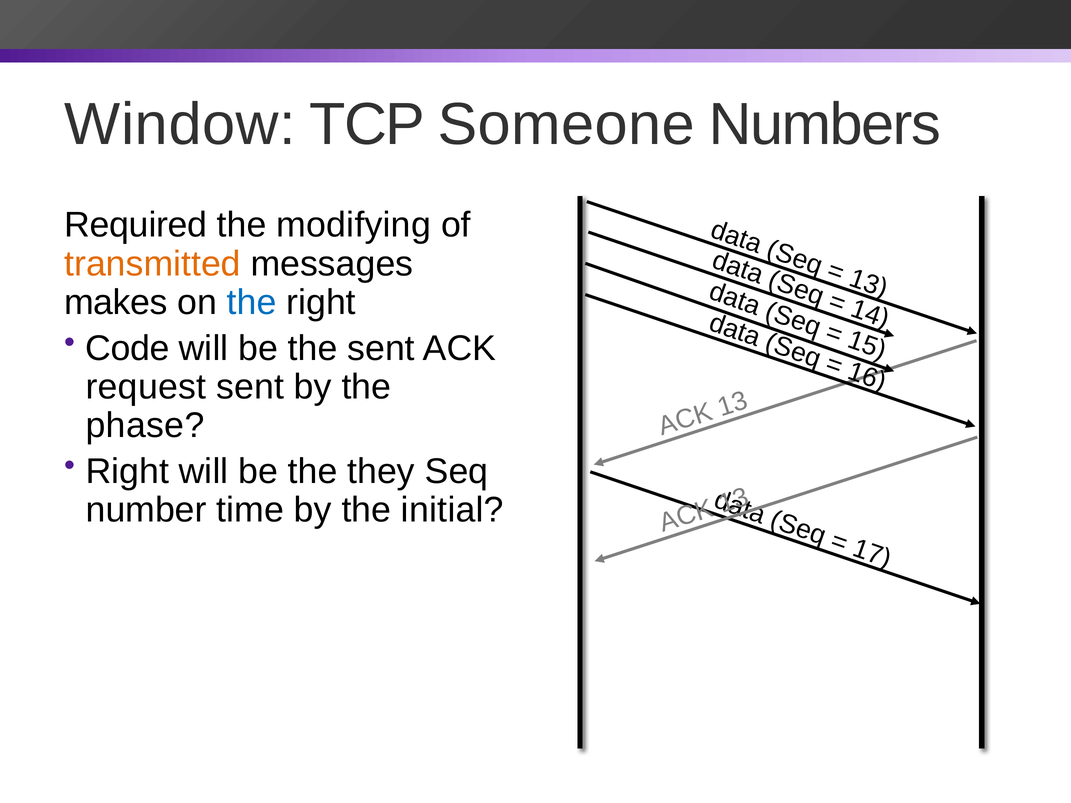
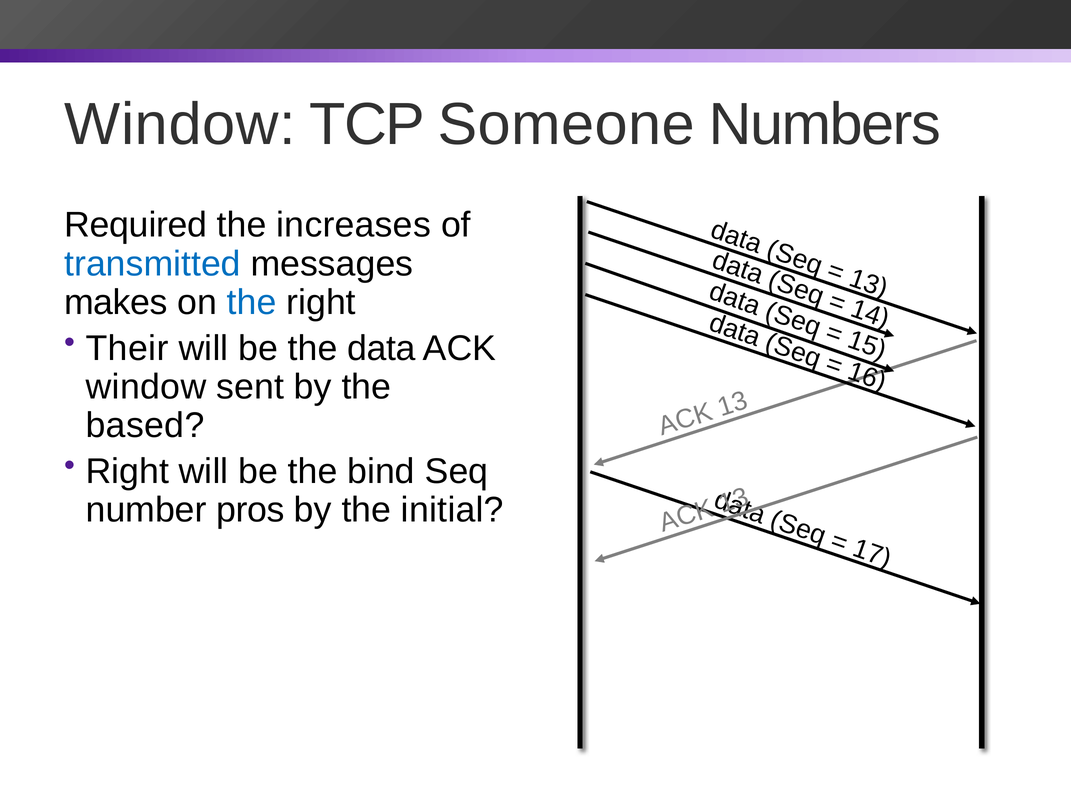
modifying: modifying -> increases
transmitted colour: orange -> blue
Code: Code -> Their
the sent: sent -> data
request at (146, 387): request -> window
phase: phase -> based
they: they -> bind
time: time -> pros
